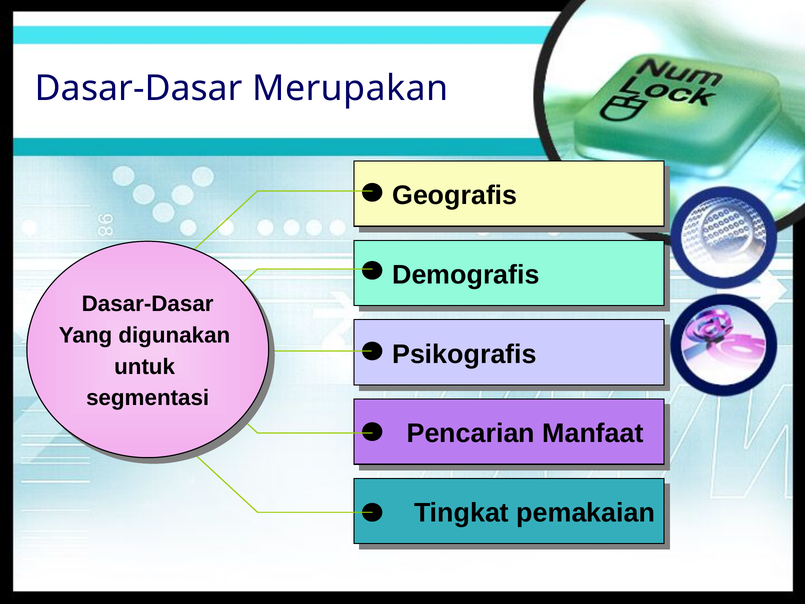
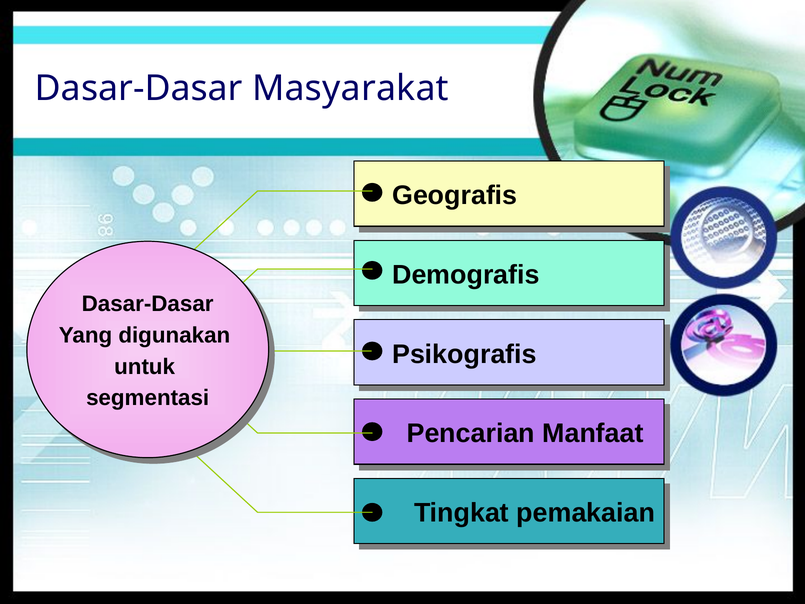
Merupakan: Merupakan -> Masyarakat
